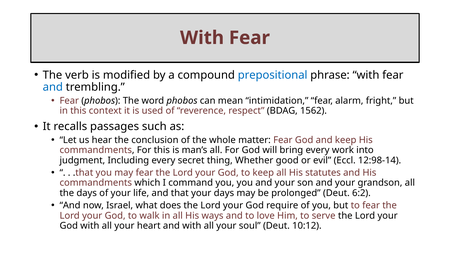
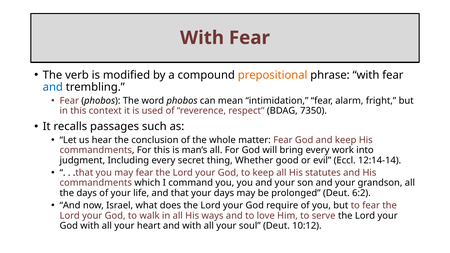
prepositional colour: blue -> orange
1562: 1562 -> 7350
12:98-14: 12:98-14 -> 12:14-14
